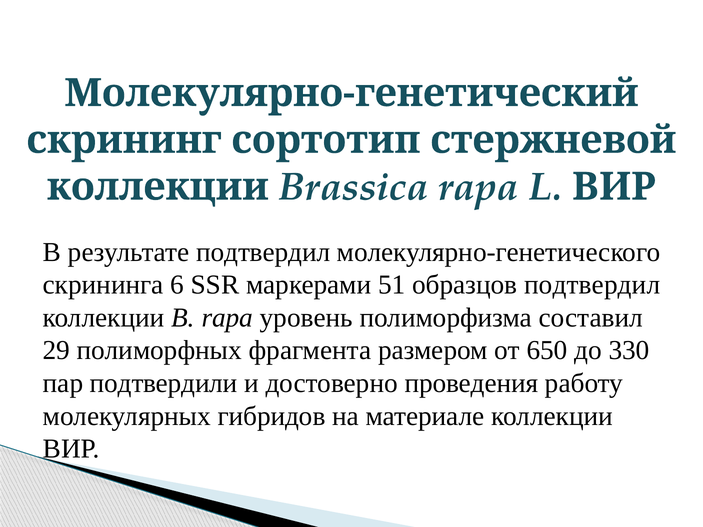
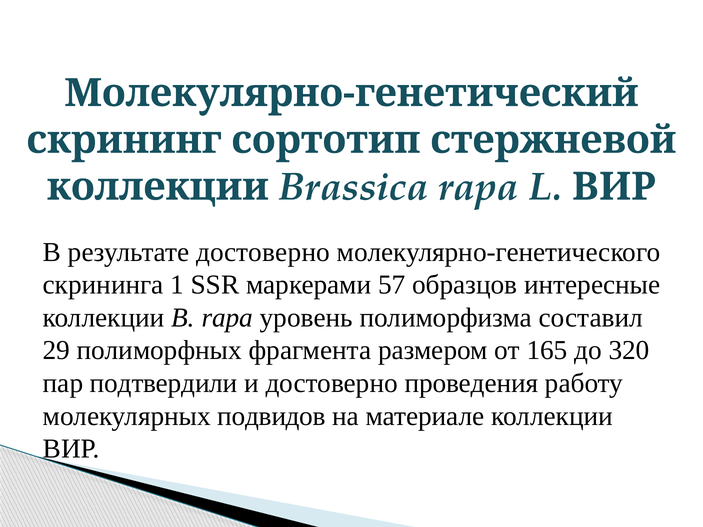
результате подтвердил: подтвердил -> достоверно
6: 6 -> 1
51: 51 -> 57
образцов подтвердил: подтвердил -> интересные
650: 650 -> 165
330: 330 -> 320
гибридов: гибридов -> подвидов
